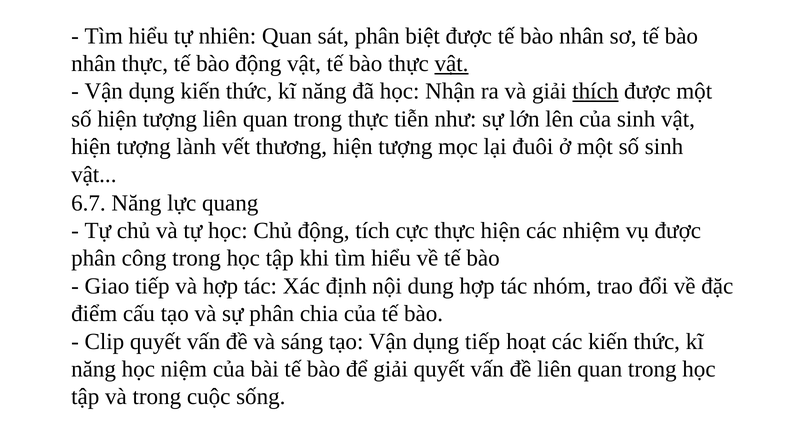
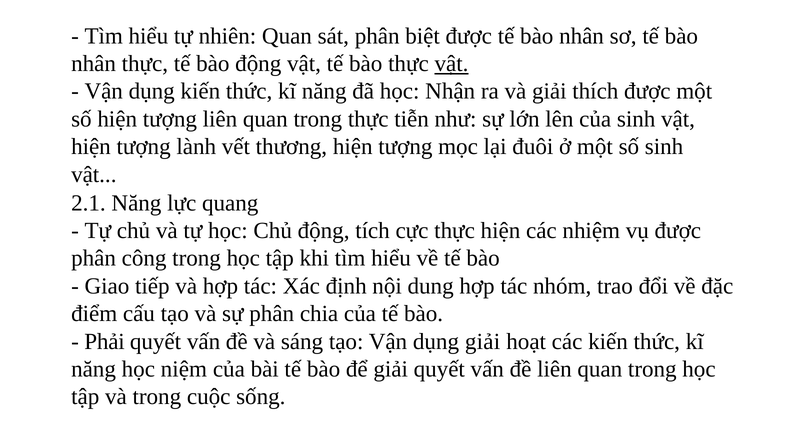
thích underline: present -> none
6.7: 6.7 -> 2.1
Clip: Clip -> Phải
dụng tiếp: tiếp -> giải
